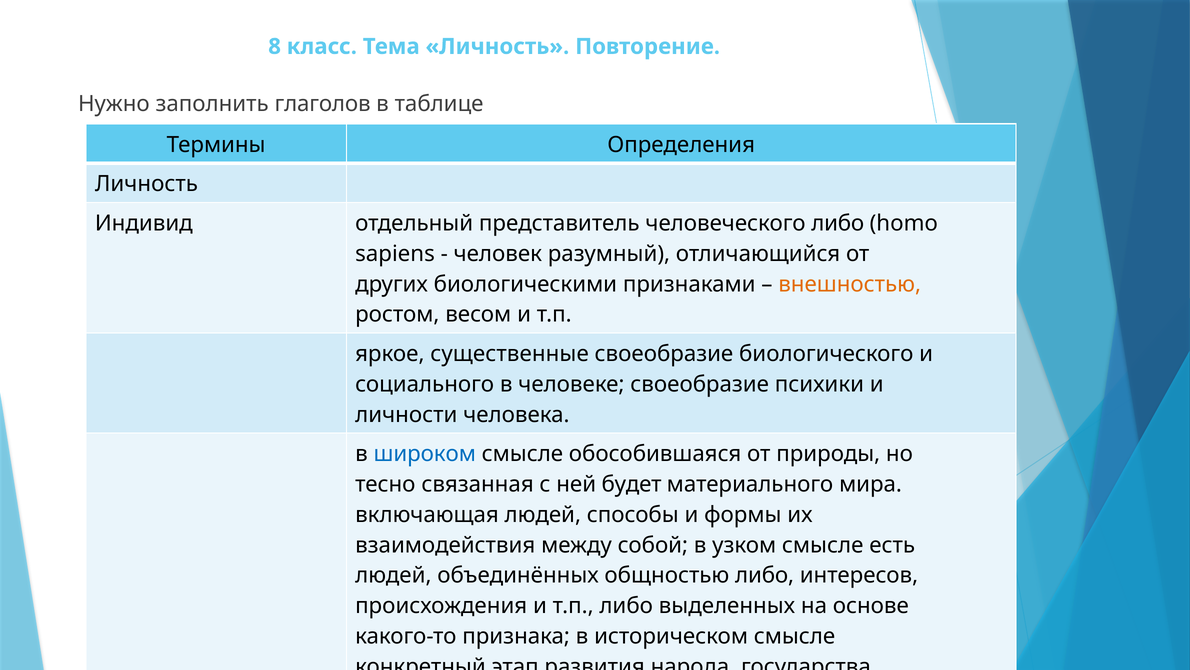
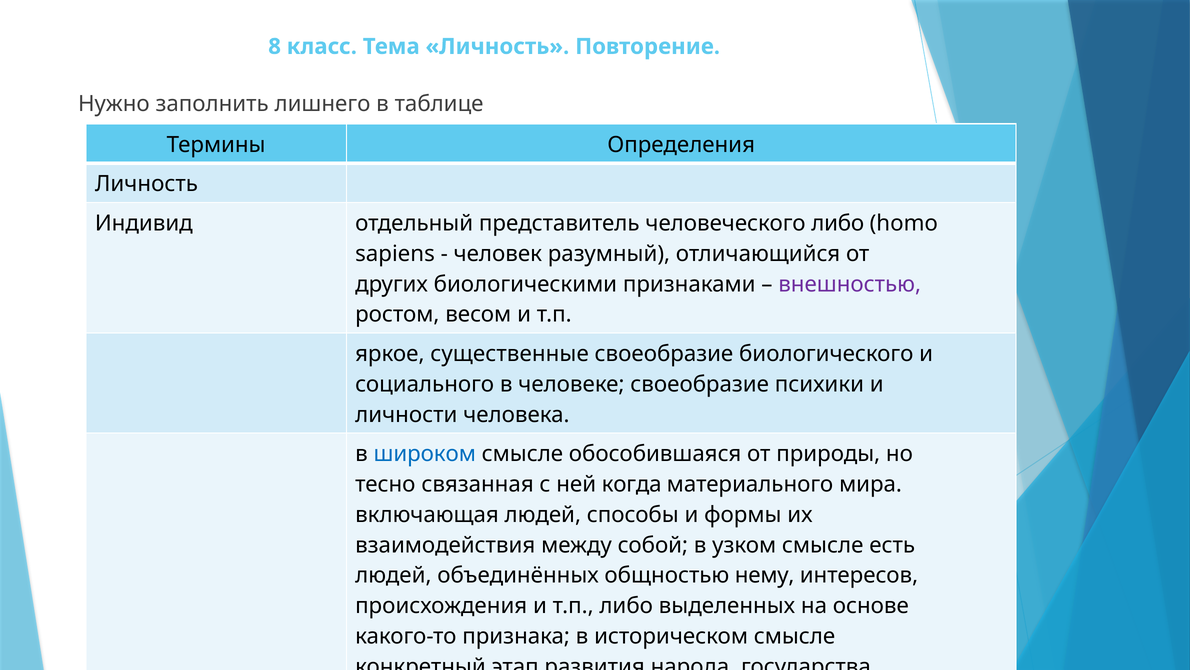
глаголов: глаголов -> лишнего
внешностью colour: orange -> purple
будет: будет -> когда
общностью либо: либо -> нему
